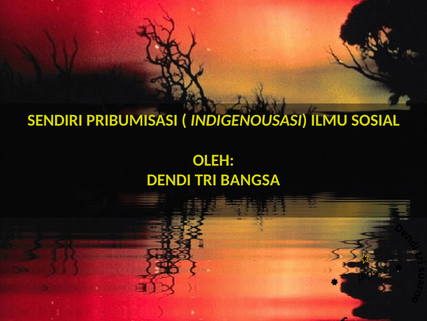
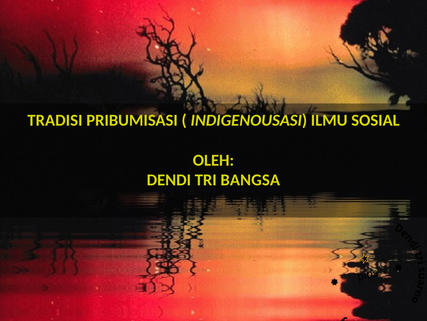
SENDIRI: SENDIRI -> TRADISI
